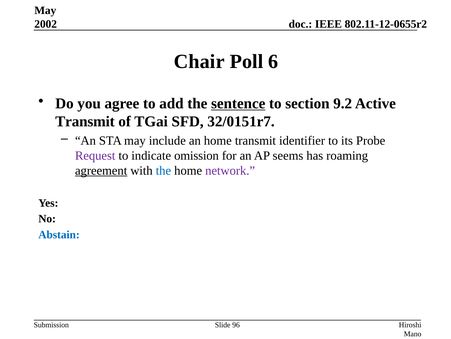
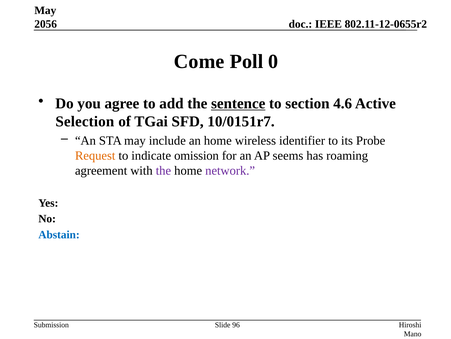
2002: 2002 -> 2056
Chair: Chair -> Come
6: 6 -> 0
9.2: 9.2 -> 4.6
Transmit at (85, 121): Transmit -> Selection
32/0151r7: 32/0151r7 -> 10/0151r7
home transmit: transmit -> wireless
Request colour: purple -> orange
agreement underline: present -> none
the at (163, 170) colour: blue -> purple
